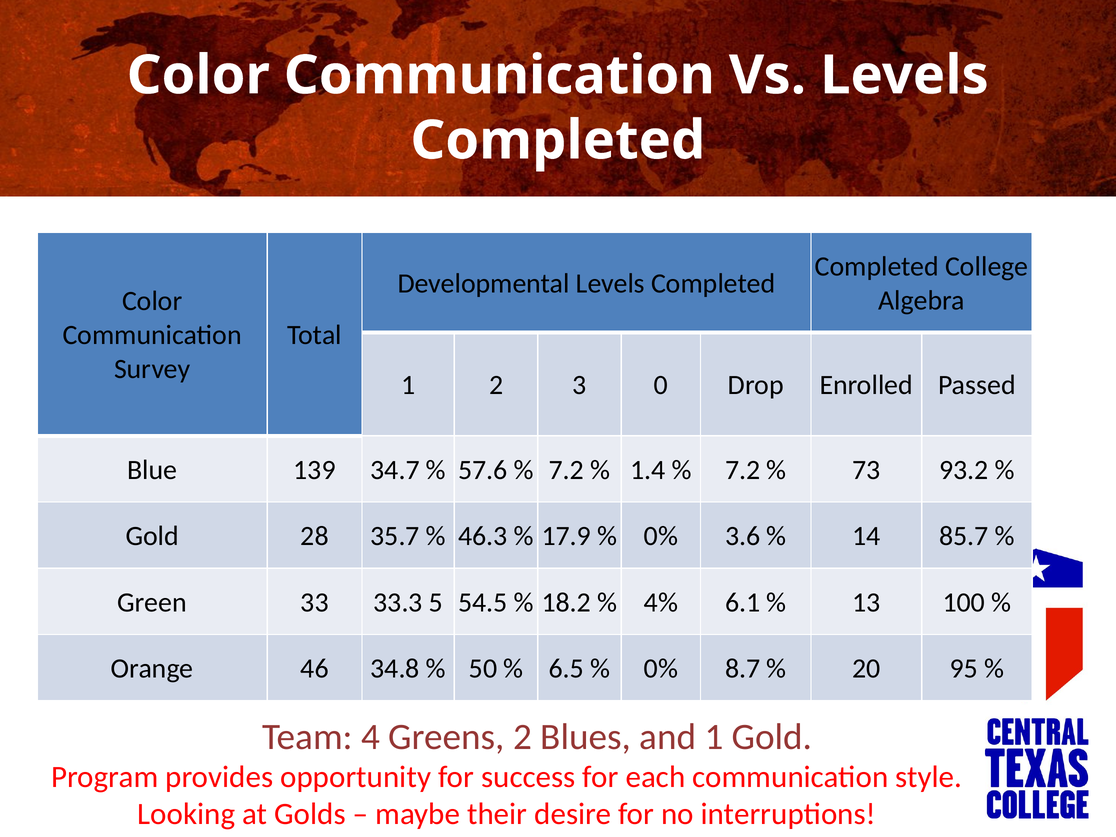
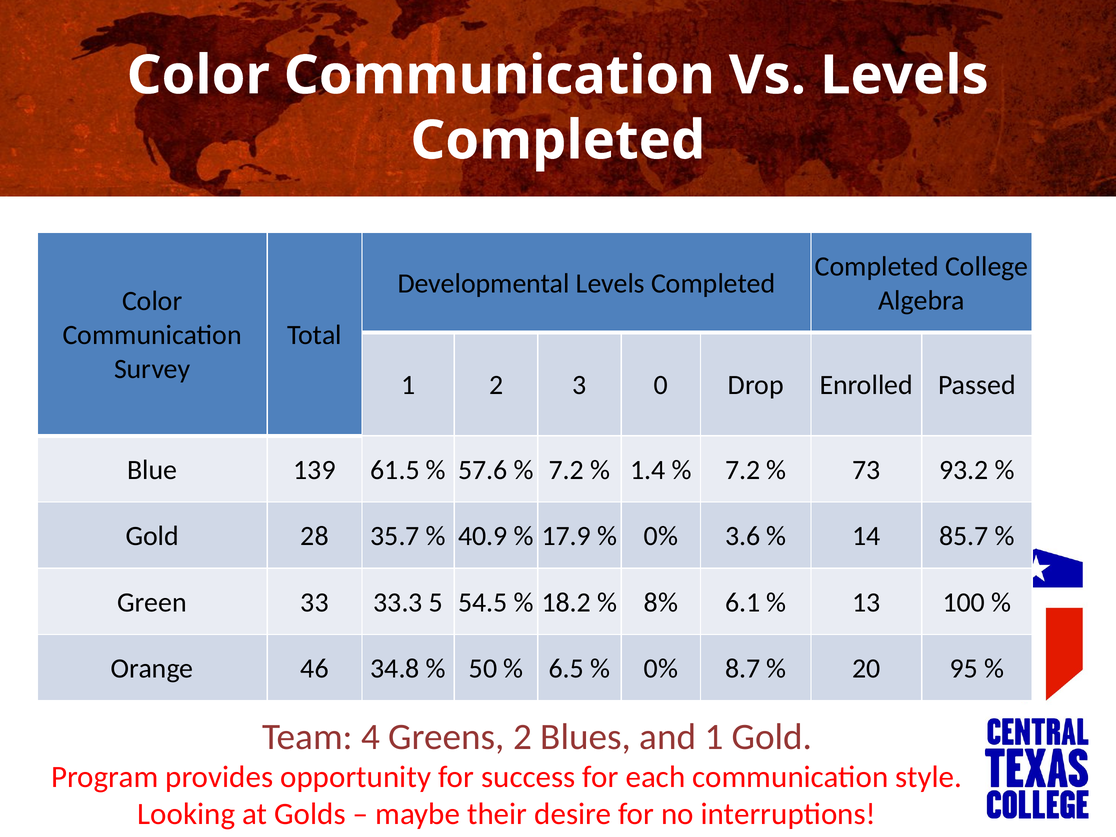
34.7: 34.7 -> 61.5
46.3: 46.3 -> 40.9
4%: 4% -> 8%
